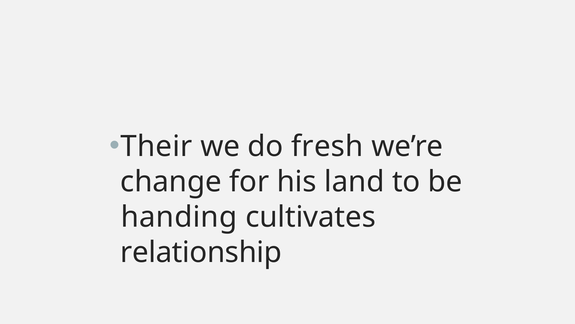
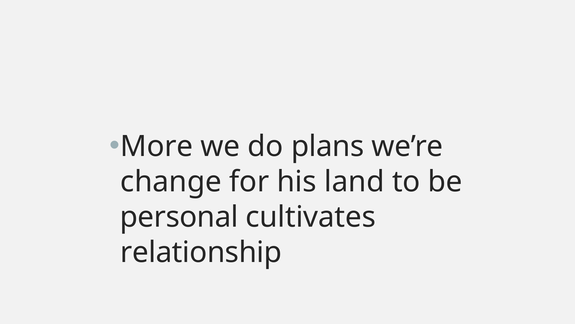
Their: Their -> More
fresh: fresh -> plans
handing: handing -> personal
